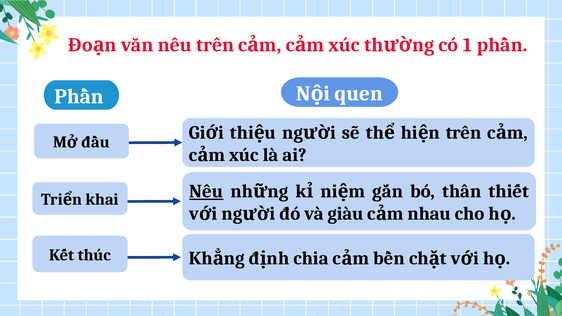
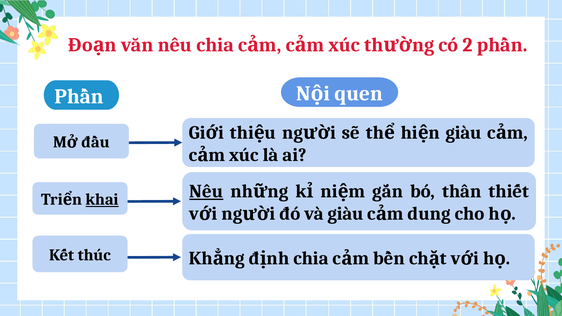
nêu trên: trên -> chia
1: 1 -> 2
trên at (464, 133): trên -> giàu
khai underline: none -> present
nhau: nhau -> dung
